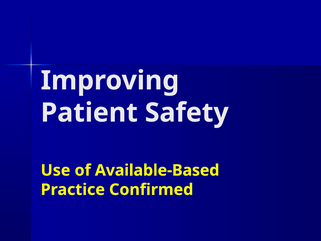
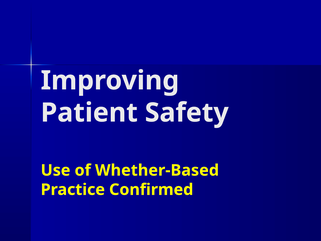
Available-Based: Available-Based -> Whether-Based
